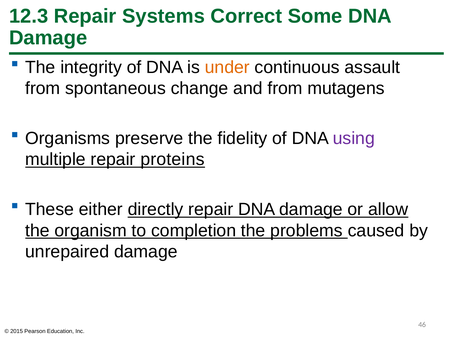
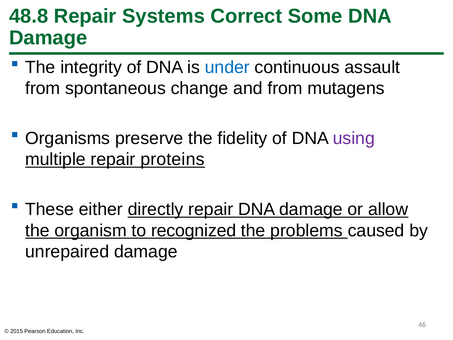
12.3: 12.3 -> 48.8
under colour: orange -> blue
completion: completion -> recognized
